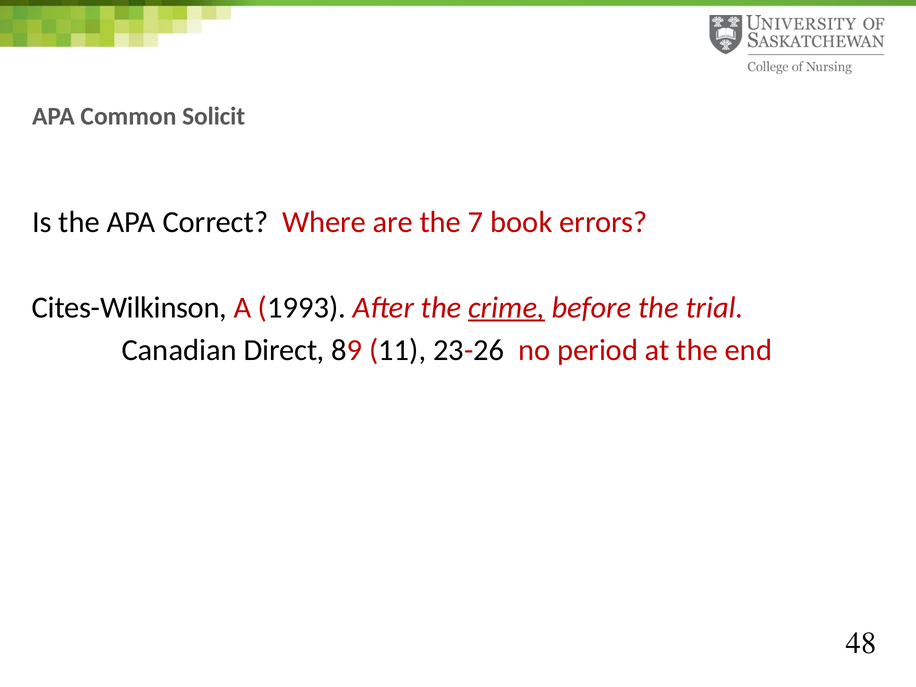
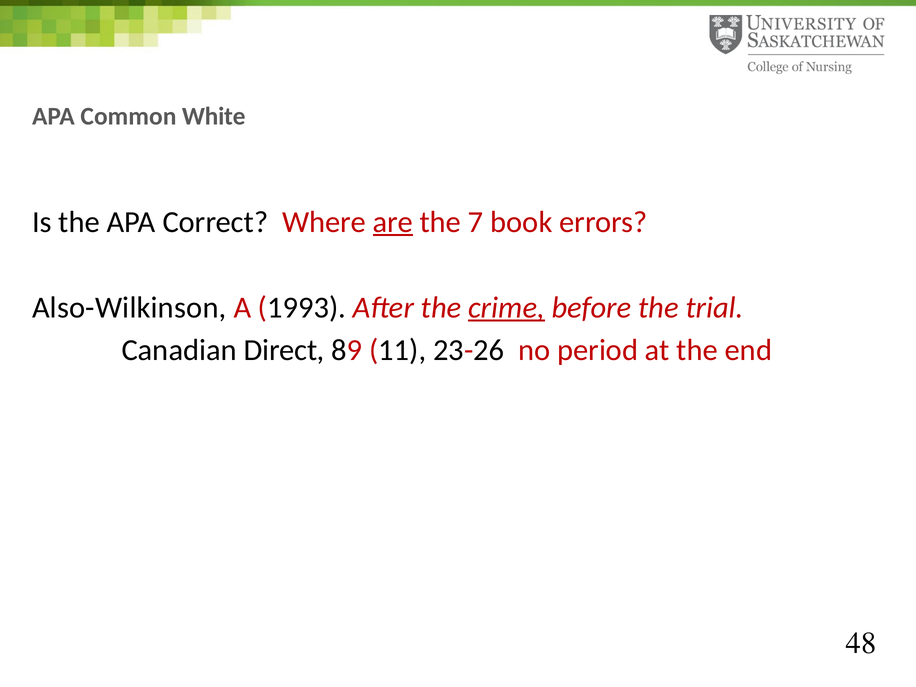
Solicit: Solicit -> White
are underline: none -> present
Cites-Wilkinson: Cites-Wilkinson -> Also-Wilkinson
